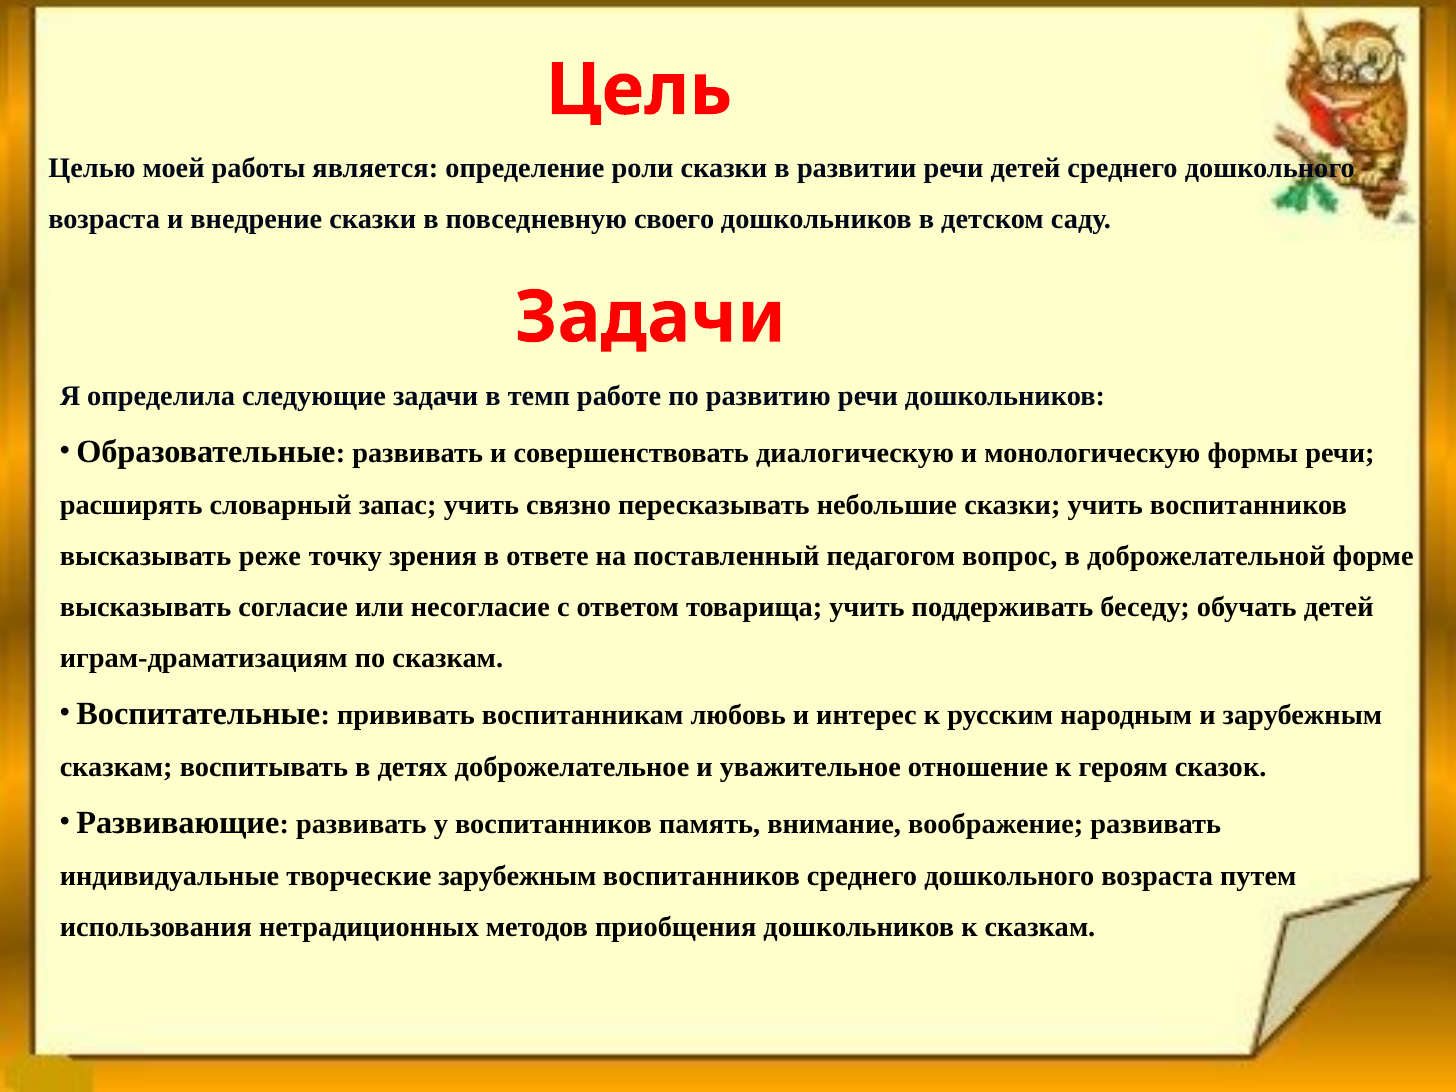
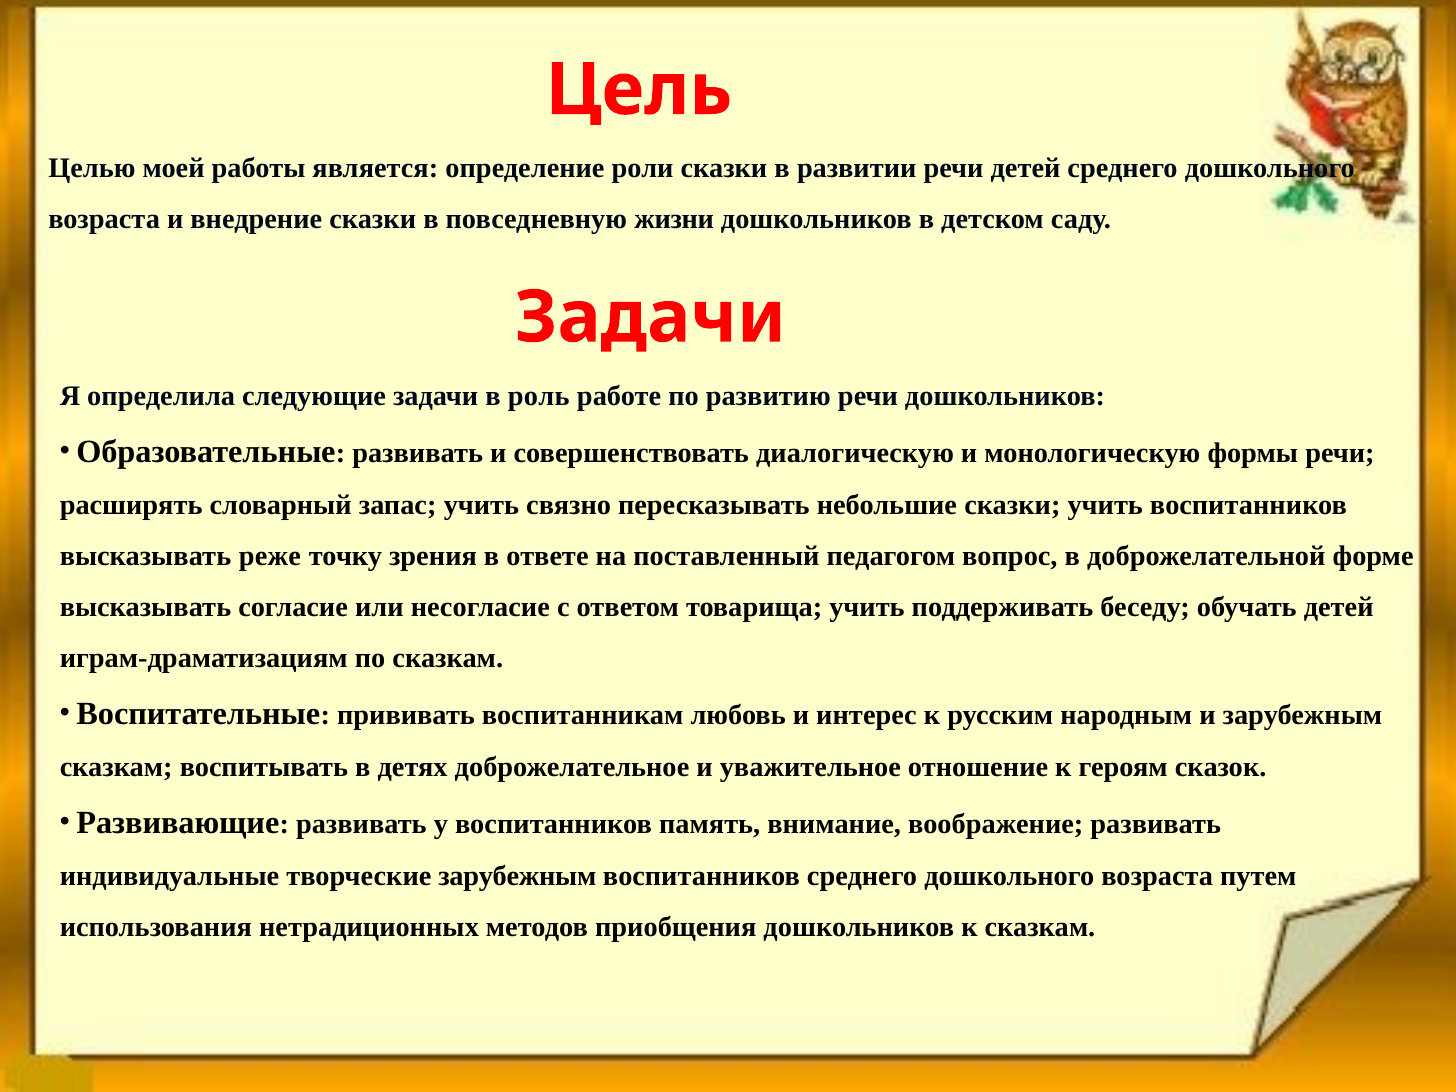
своего: своего -> жизни
темп: темп -> роль
